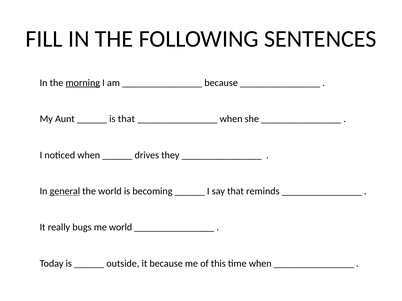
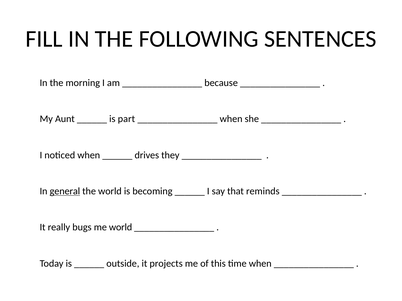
morning underline: present -> none
is that: that -> part
it because: because -> projects
